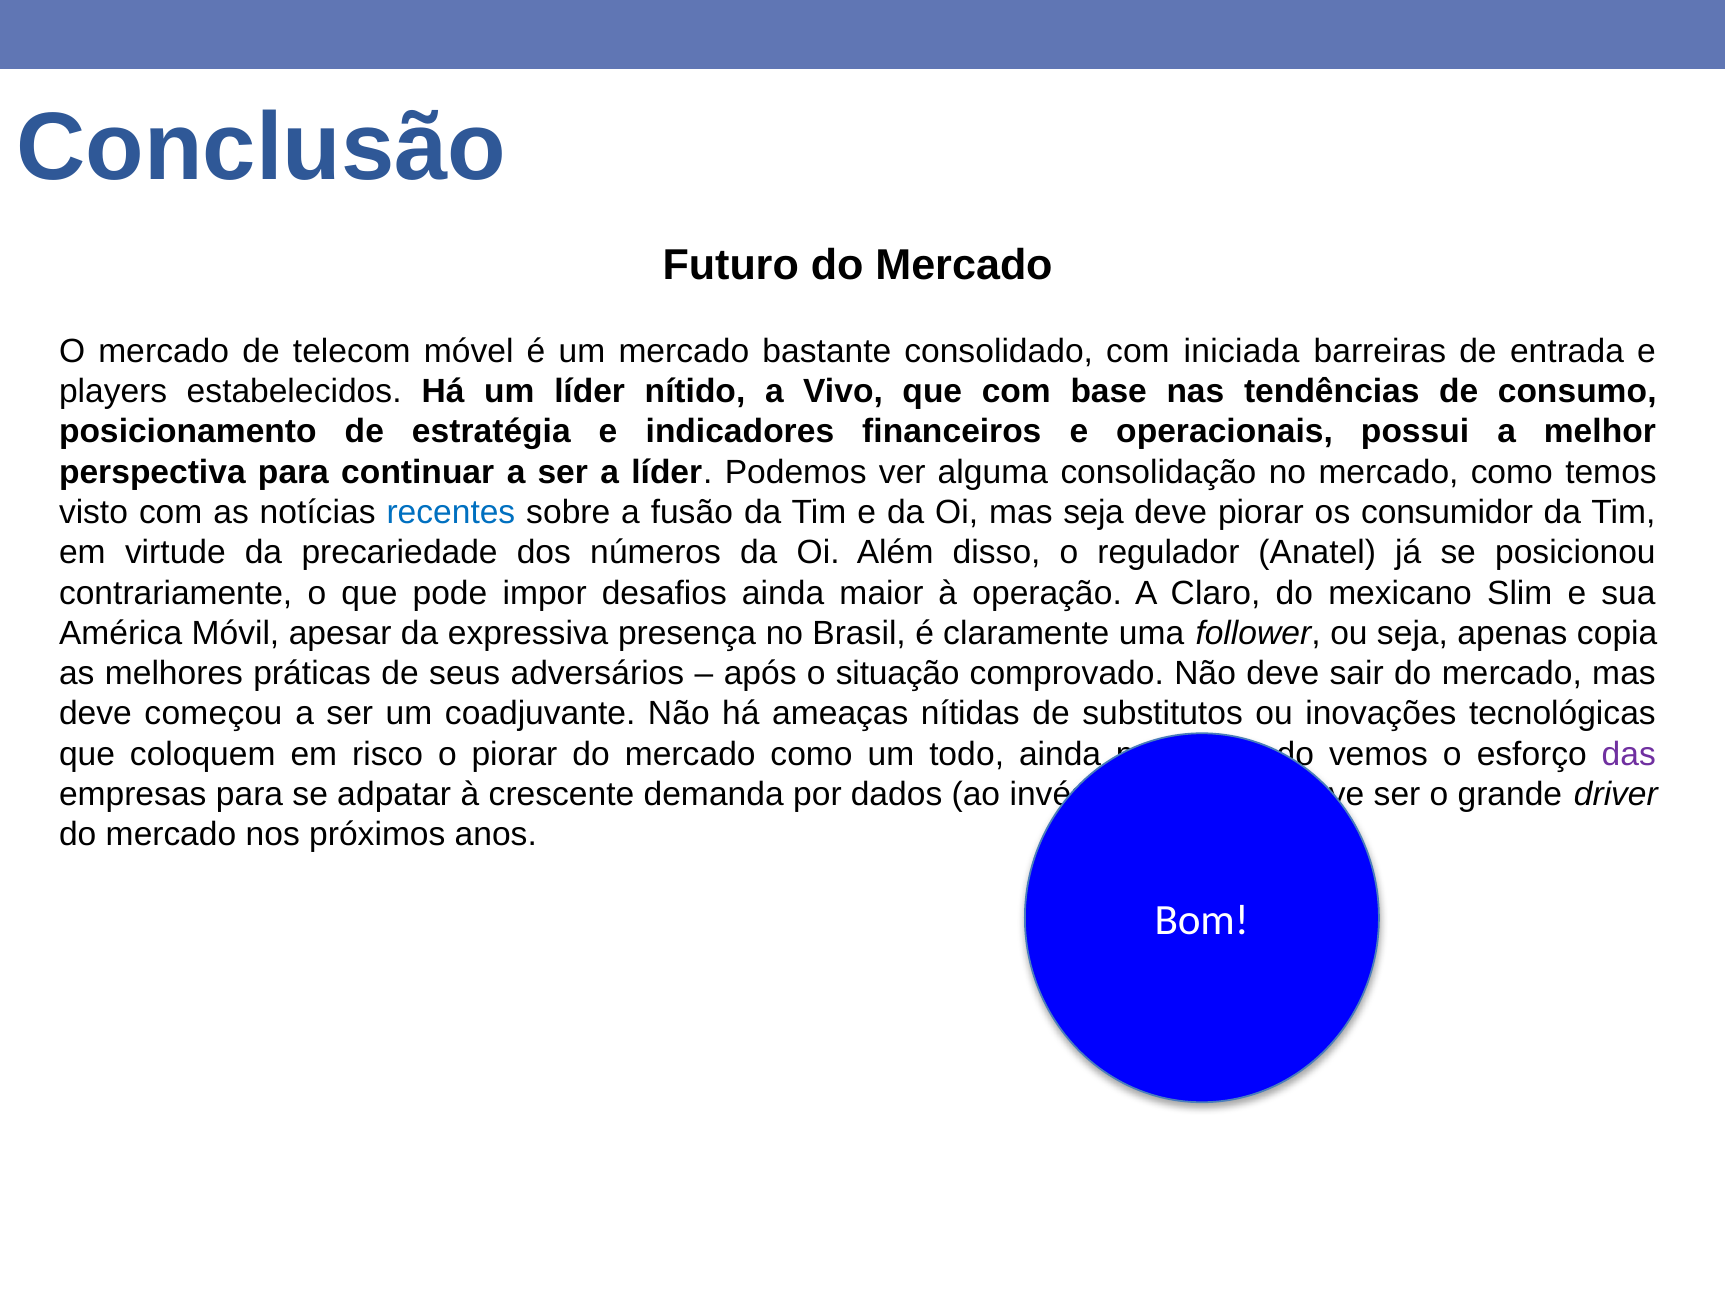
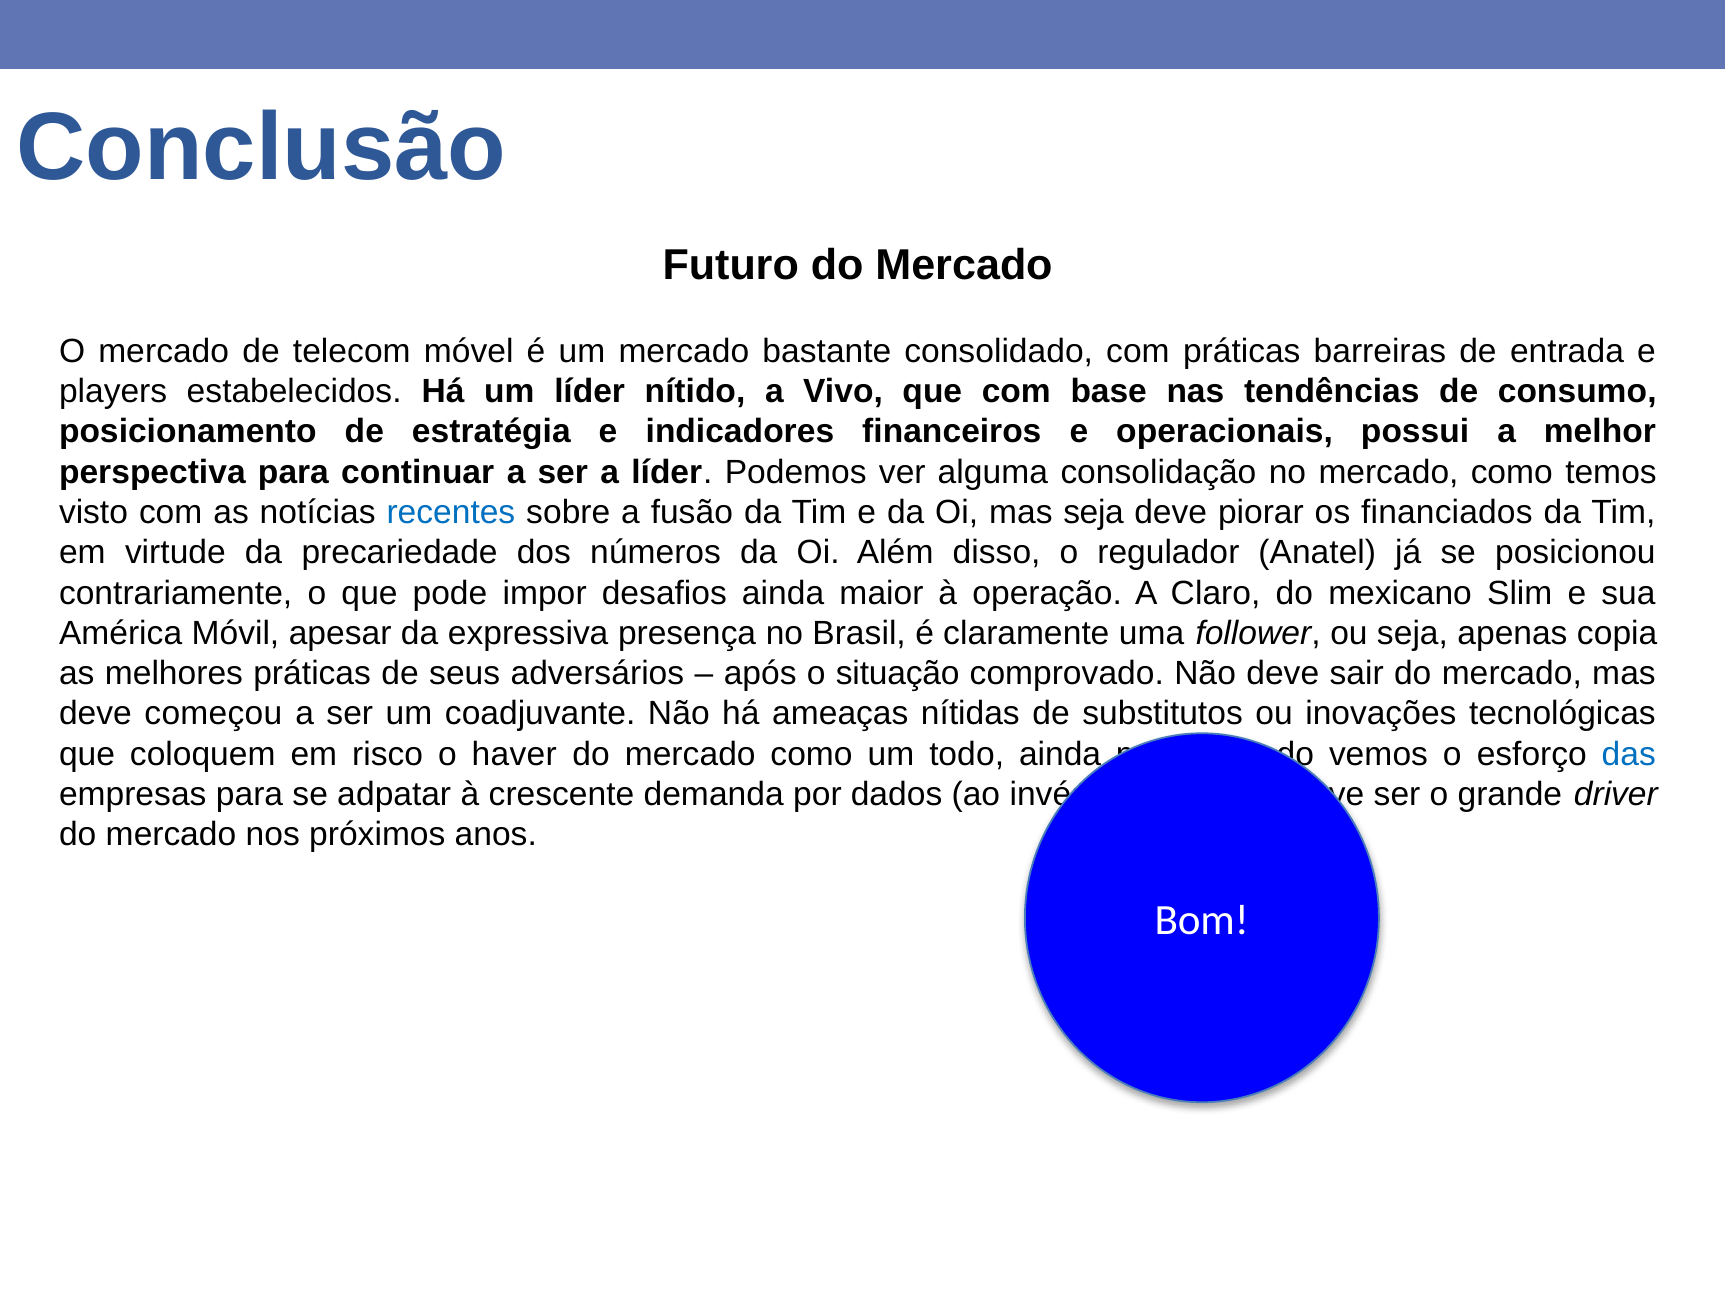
com iniciada: iniciada -> práticas
consumidor: consumidor -> financiados
o piorar: piorar -> haver
das colour: purple -> blue
